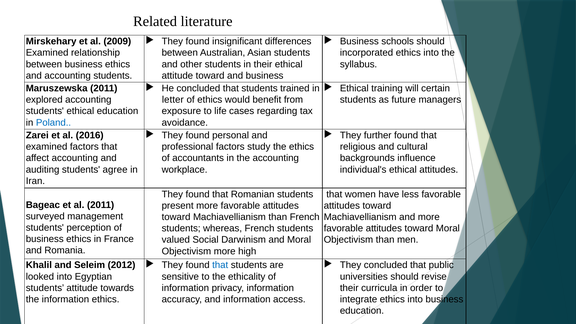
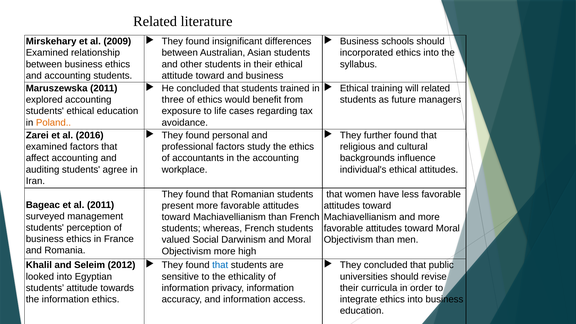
will certain: certain -> related
letter: letter -> three
Poland colour: blue -> orange
